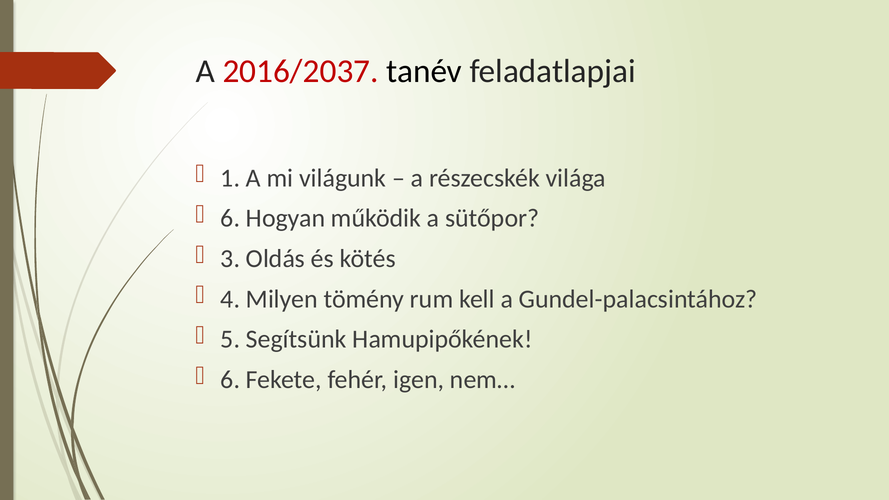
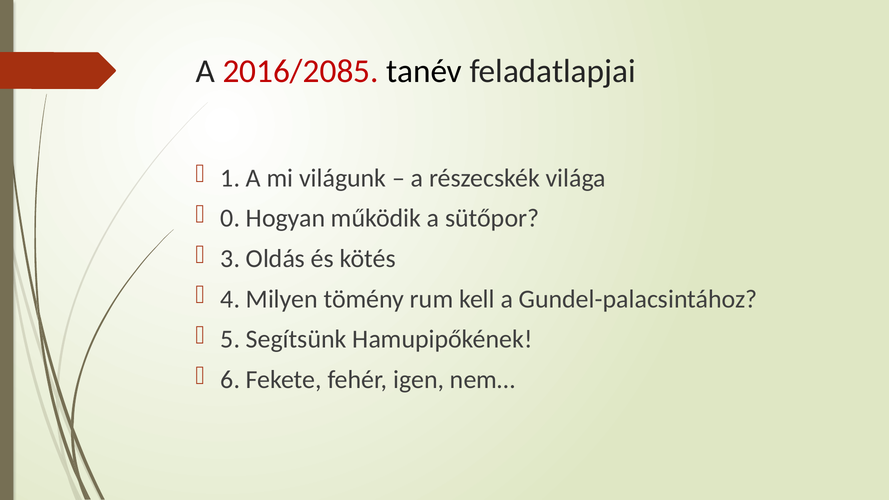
2016/2037: 2016/2037 -> 2016/2085
6 at (230, 218): 6 -> 0
